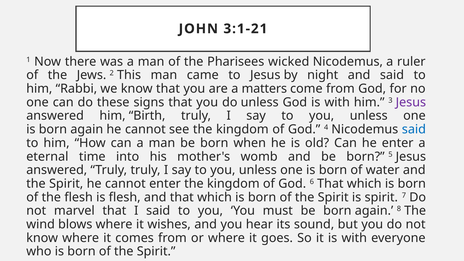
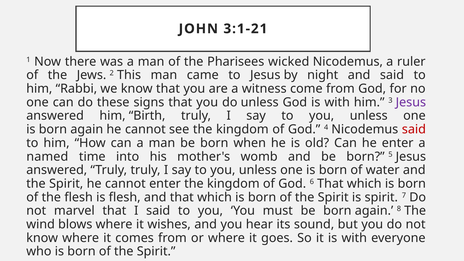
matters: matters -> witness
said at (414, 129) colour: blue -> red
eternal: eternal -> named
